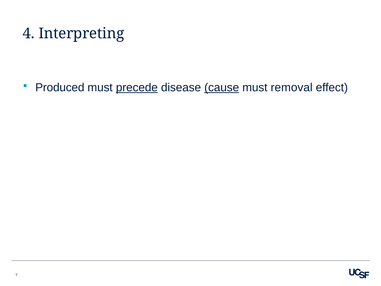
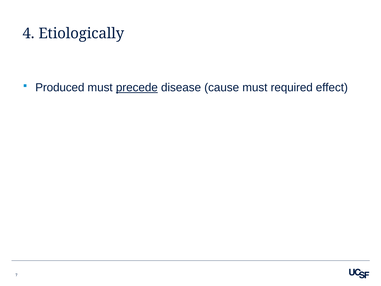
Interpreting: Interpreting -> Etiologically
cause underline: present -> none
removal: removal -> required
